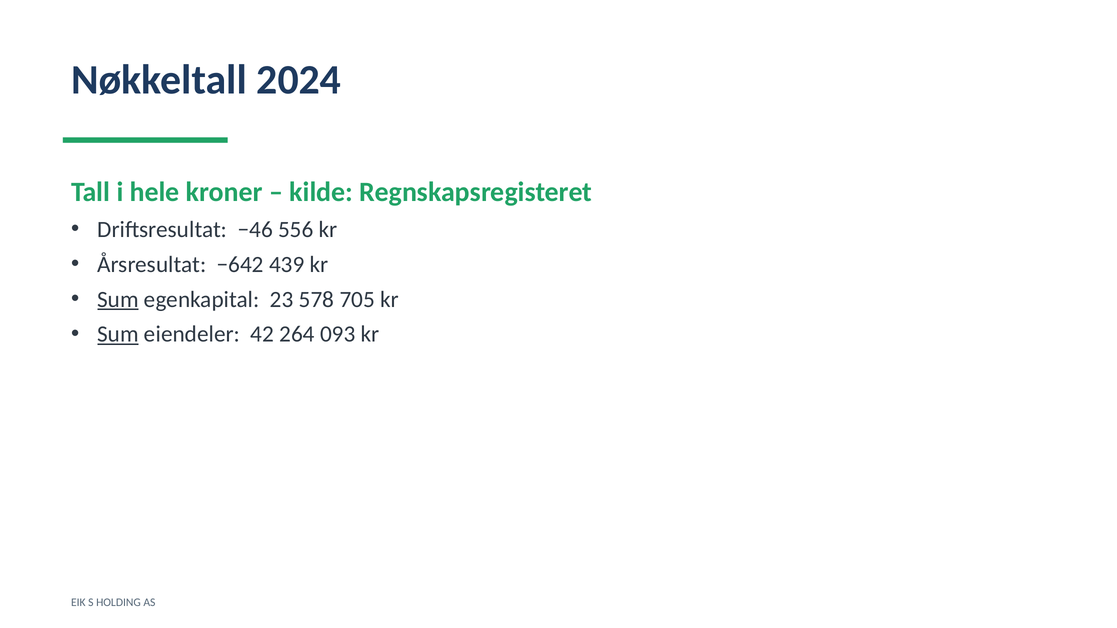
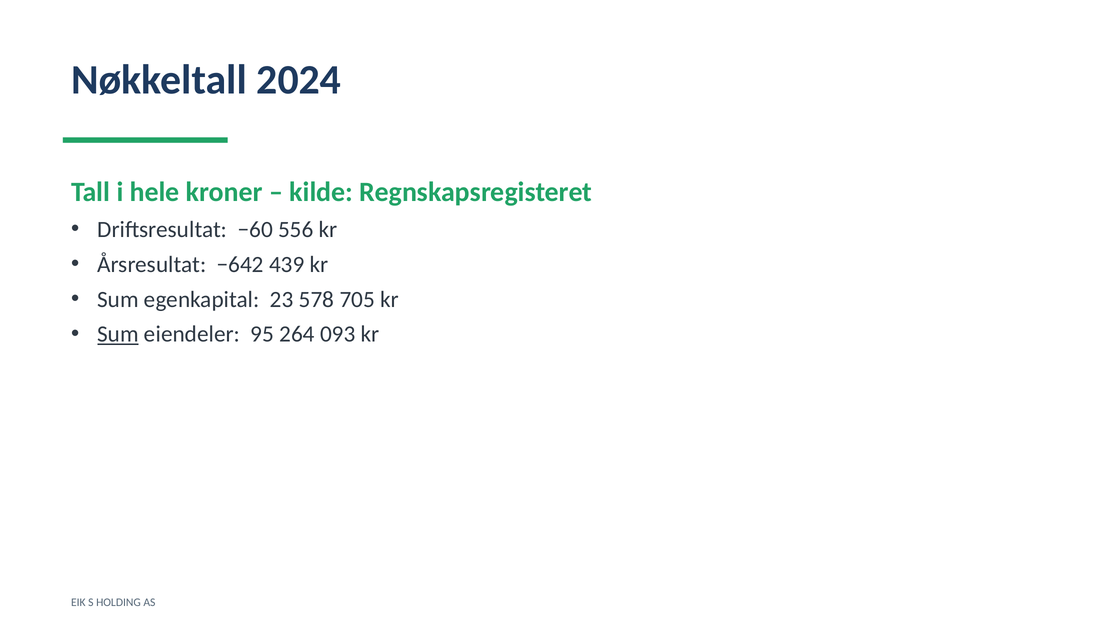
−46: −46 -> −60
Sum at (118, 300) underline: present -> none
42: 42 -> 95
